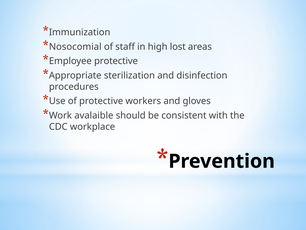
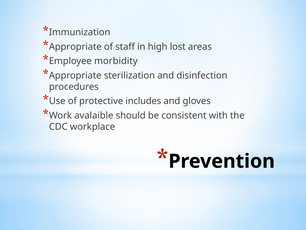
Nosocomial at (75, 47): Nosocomial -> Appropriate
Employee protective: protective -> morbidity
workers: workers -> includes
